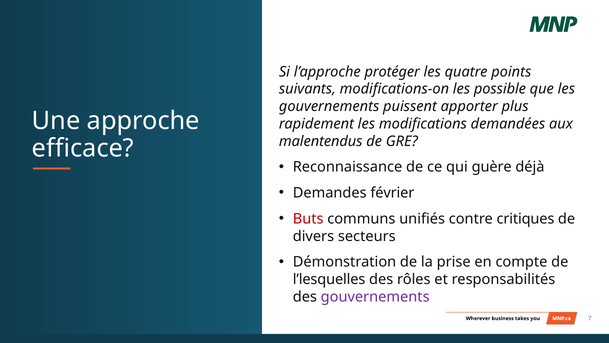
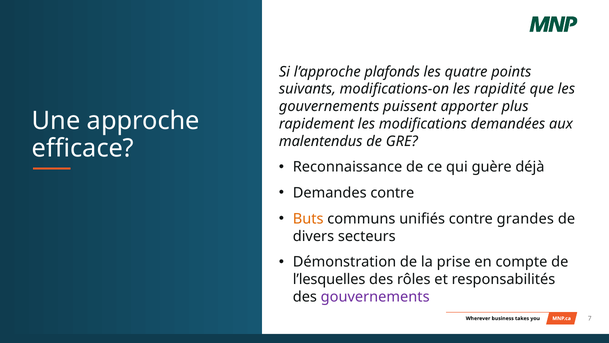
protéger: protéger -> plafonds
possible: possible -> rapidité
Demandes février: février -> contre
Buts colour: red -> orange
critiques: critiques -> grandes
